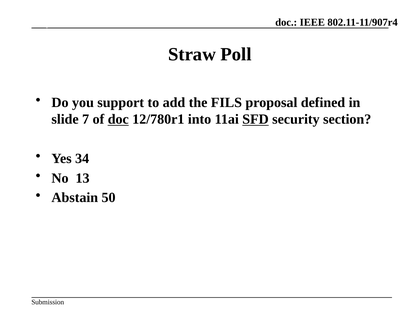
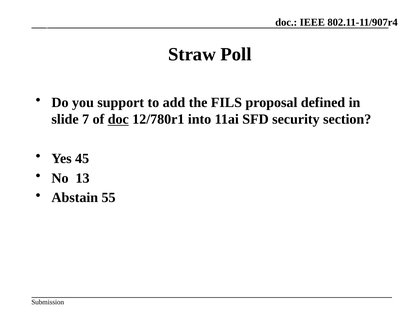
SFD underline: present -> none
Yes 34: 34 -> 45
50: 50 -> 55
